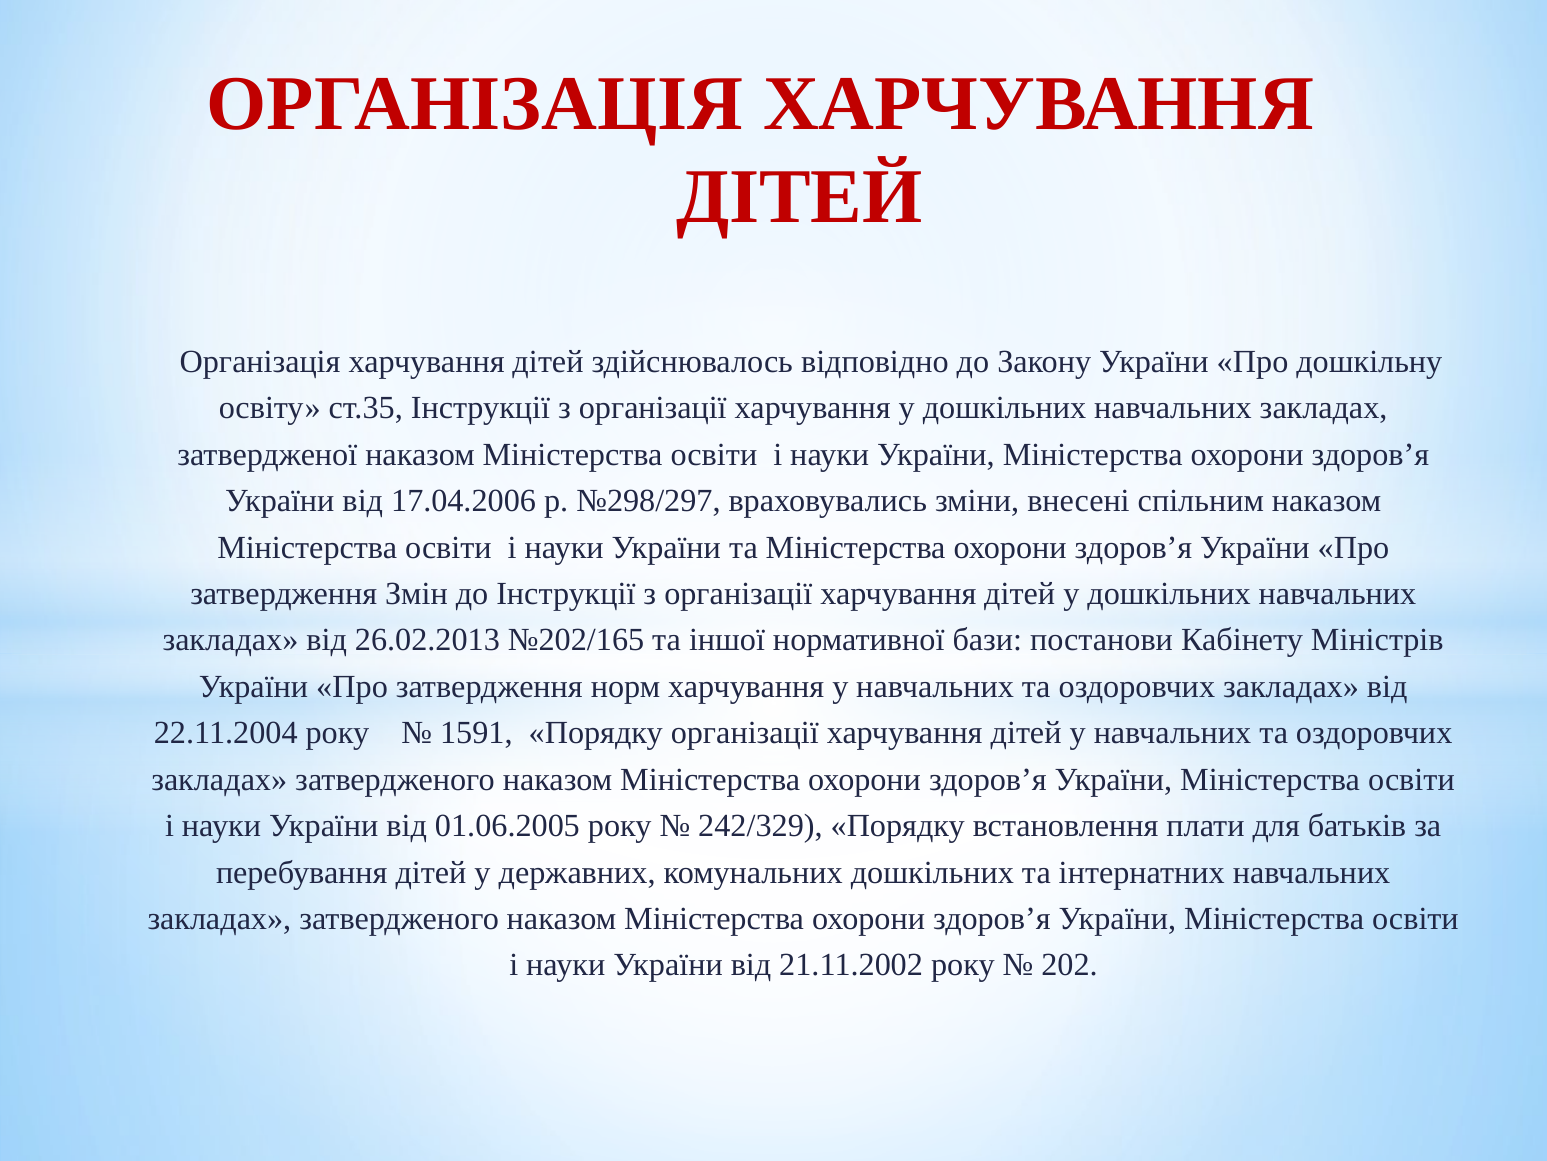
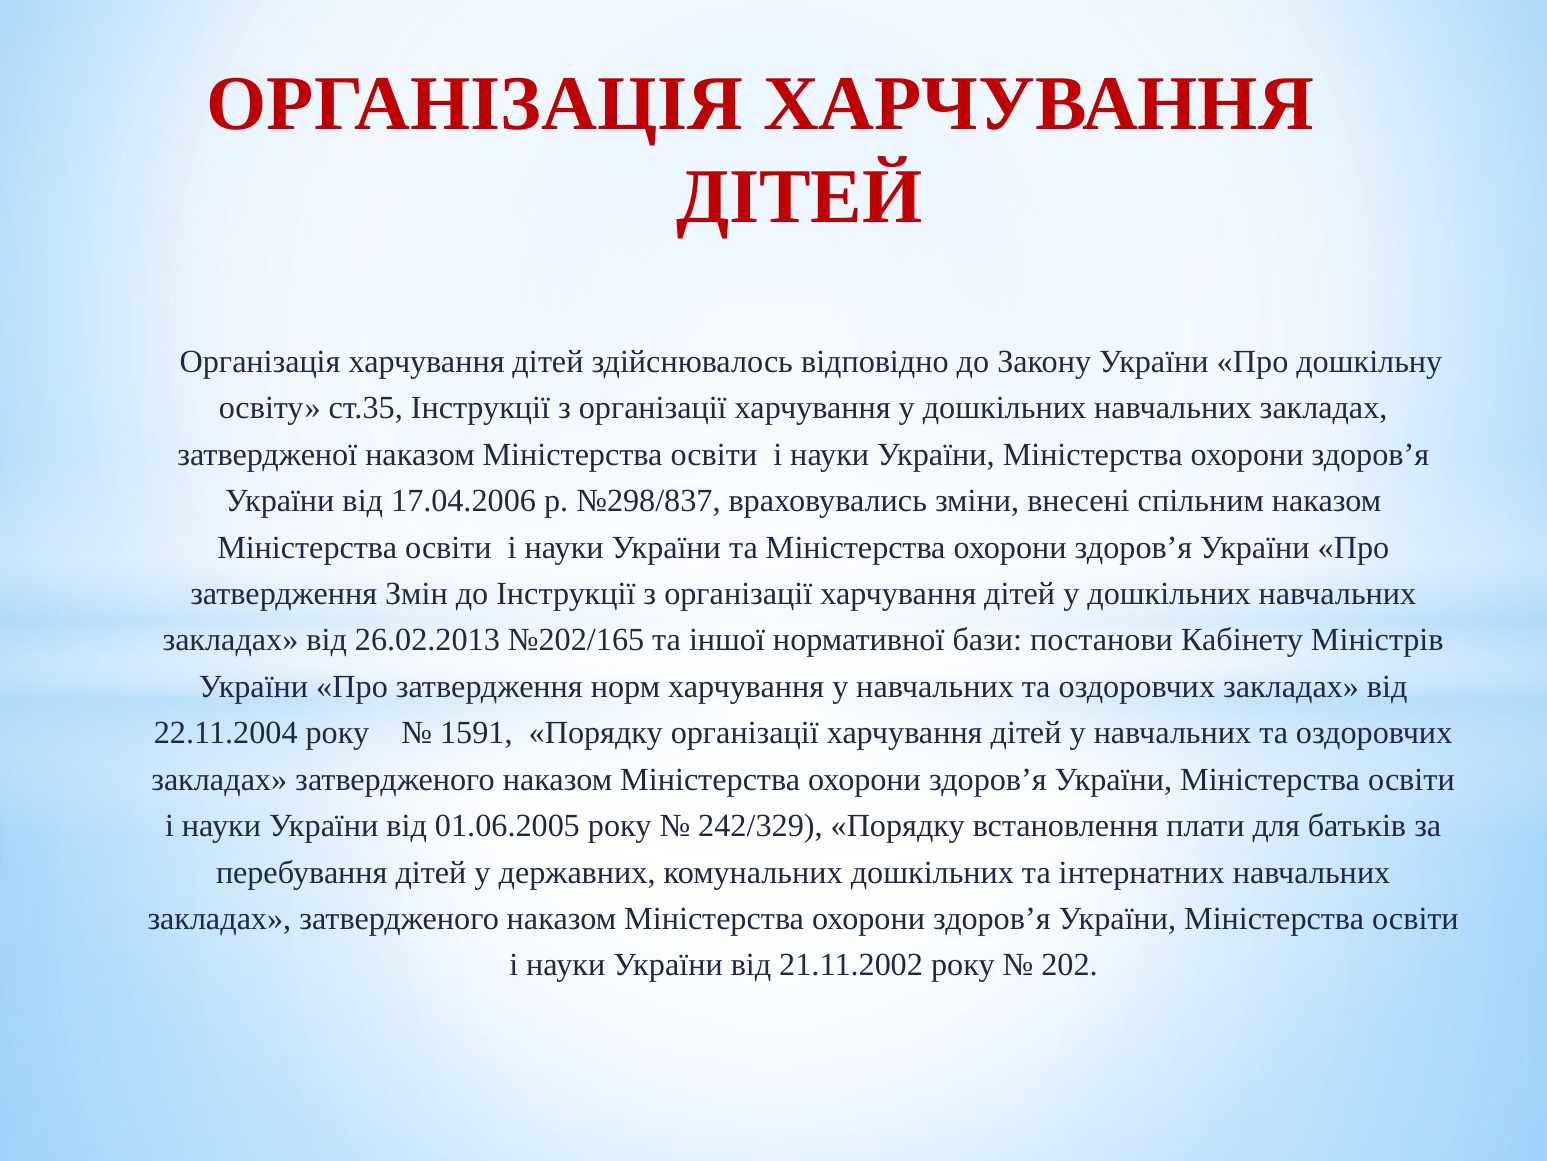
№298/297: №298/297 -> №298/837
